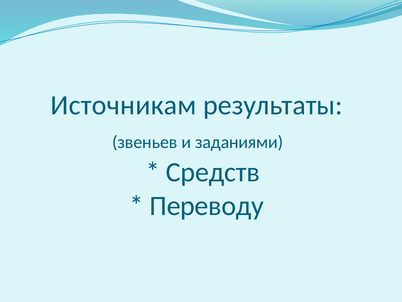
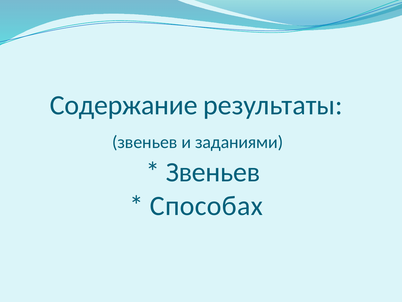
Источникам: Источникам -> Содержание
Средств at (213, 172): Средств -> Звеньев
Переводу: Переводу -> Способах
